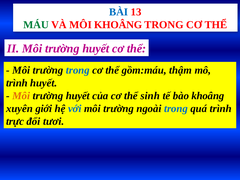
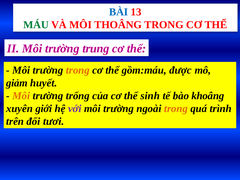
MÔI KHOÂNG: KHOÂNG -> THOÂNG
II Môi trường huyết: huyết -> trung
trong at (78, 70) colour: blue -> orange
thậm: thậm -> được
trình at (17, 83): trình -> giảm
huyết at (78, 96): huyết -> trống
với colour: blue -> purple
trong at (176, 109) colour: blue -> orange
trực: trực -> trên
